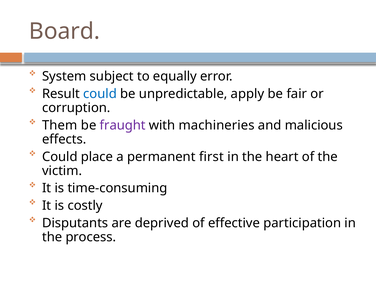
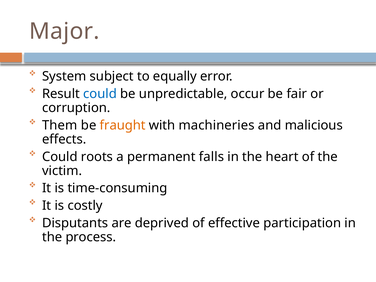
Board: Board -> Major
apply: apply -> occur
fraught colour: purple -> orange
place: place -> roots
first: first -> falls
